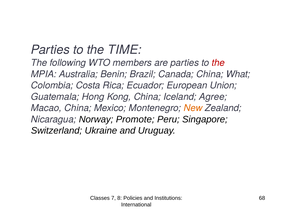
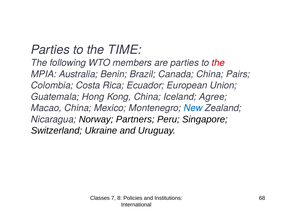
What: What -> Pairs
New colour: orange -> blue
Promote: Promote -> Partners
